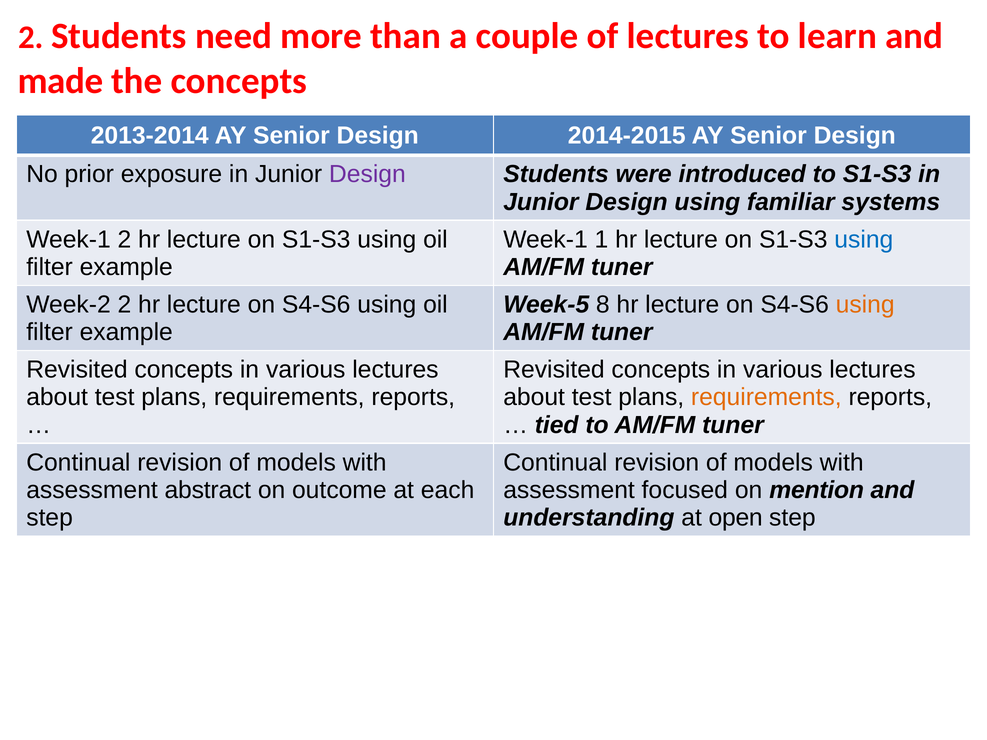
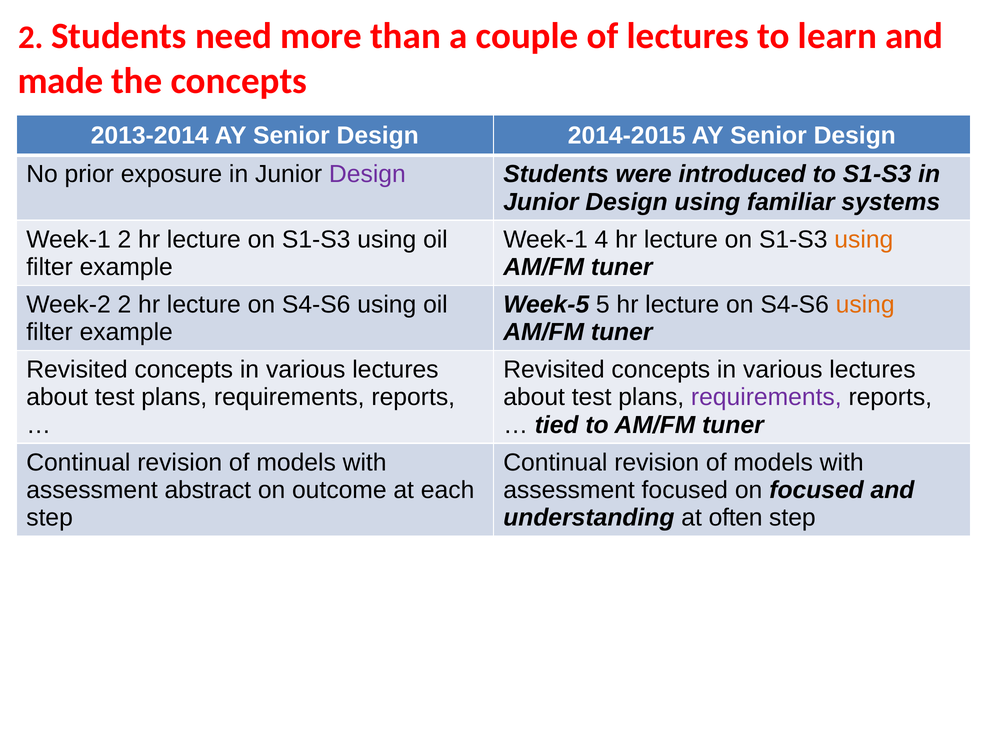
1: 1 -> 4
using at (864, 240) colour: blue -> orange
8: 8 -> 5
requirements at (766, 397) colour: orange -> purple
on mention: mention -> focused
open: open -> often
